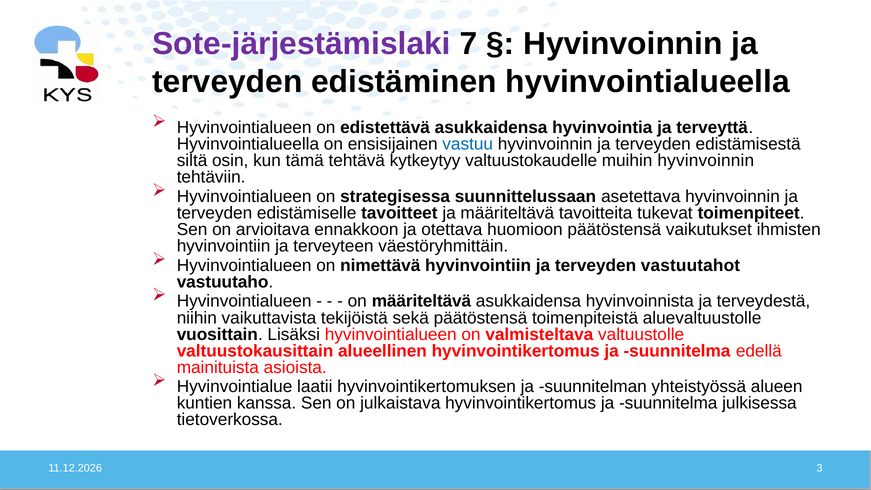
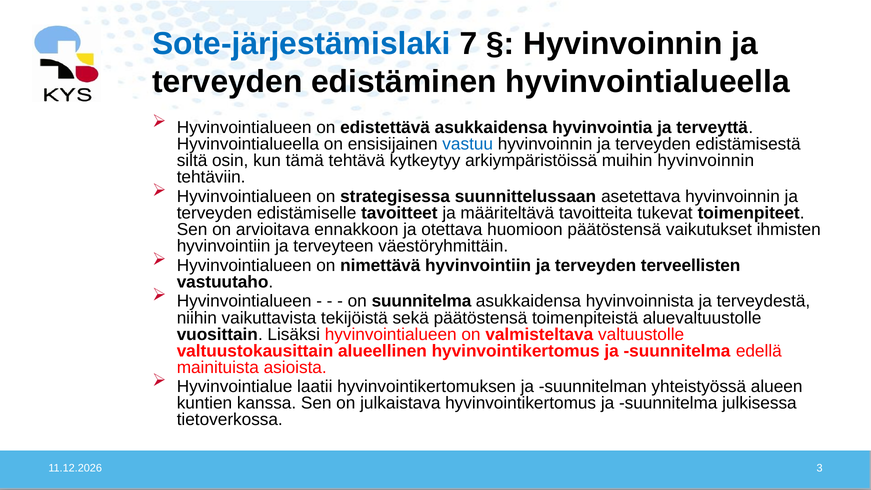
Sote-järjestämislaki colour: purple -> blue
valtuustokaudelle: valtuustokaudelle -> arkiympäristöissä
vastuutahot: vastuutahot -> terveellisten
on määriteltävä: määriteltävä -> suunnitelma
